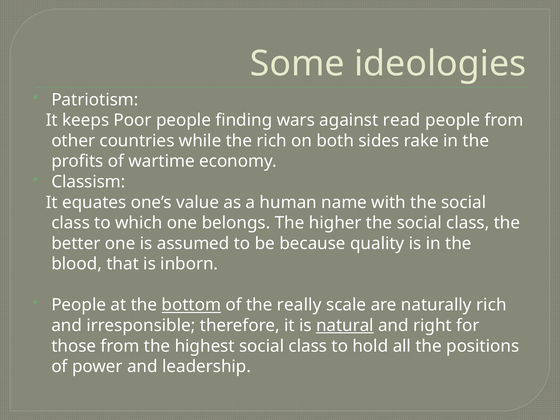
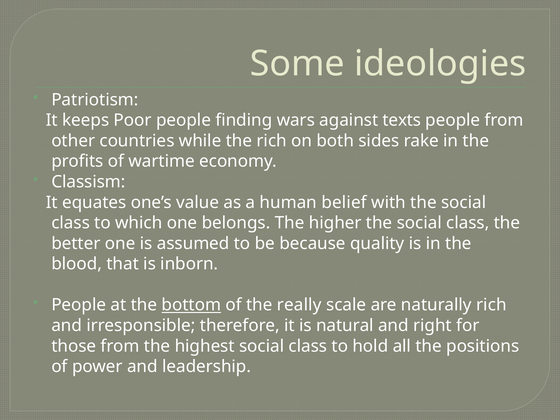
read: read -> texts
name: name -> belief
natural underline: present -> none
